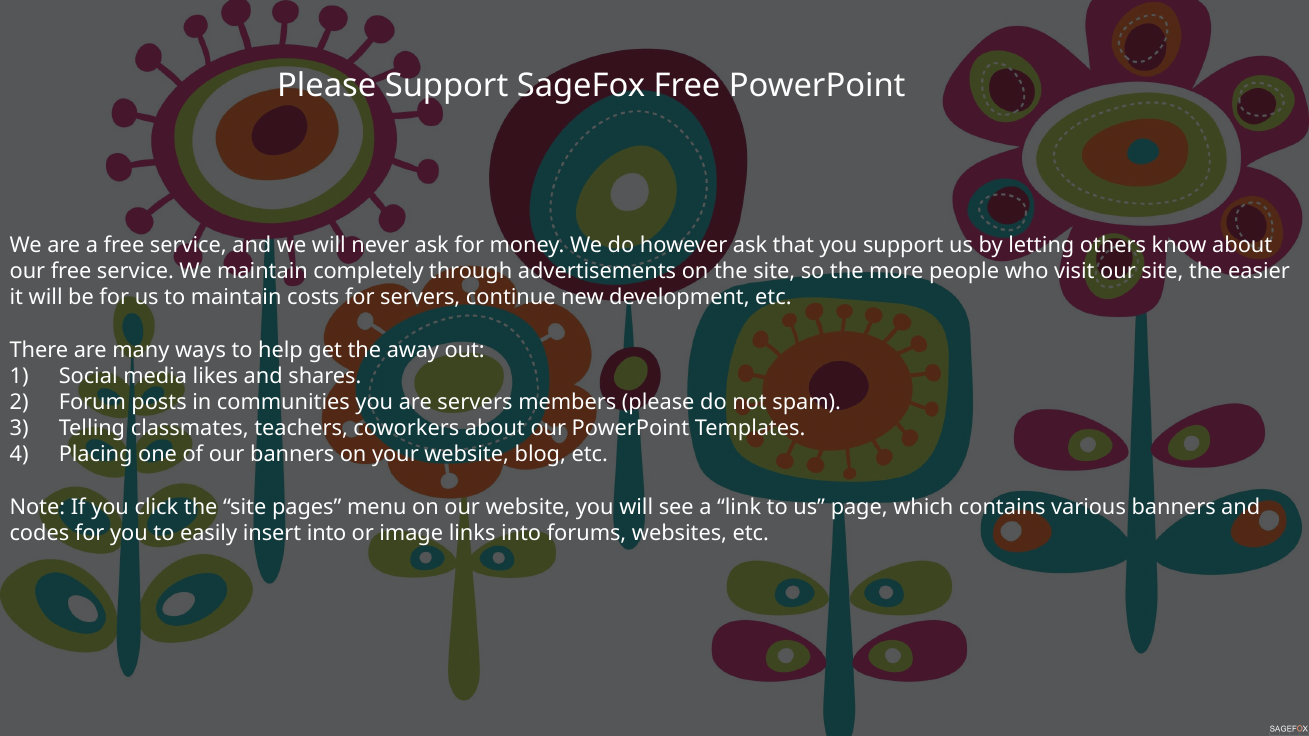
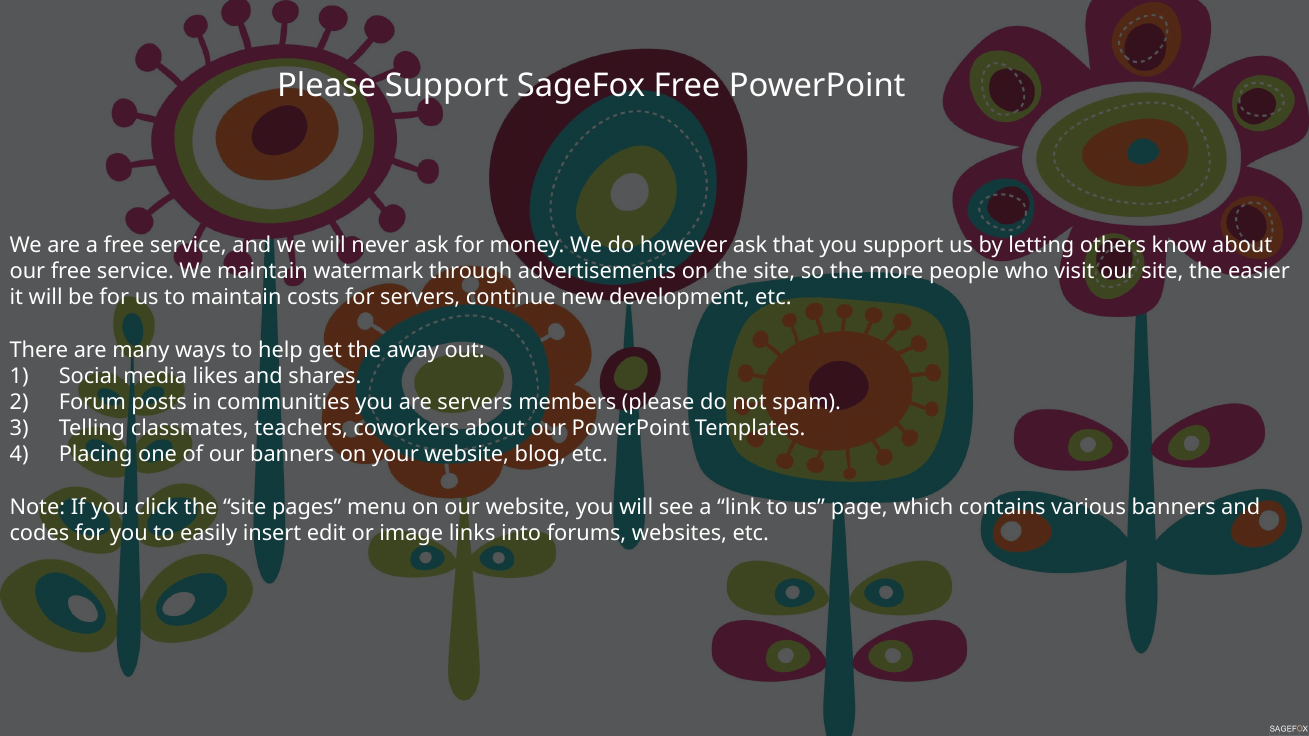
completely: completely -> watermark
insert into: into -> edit
